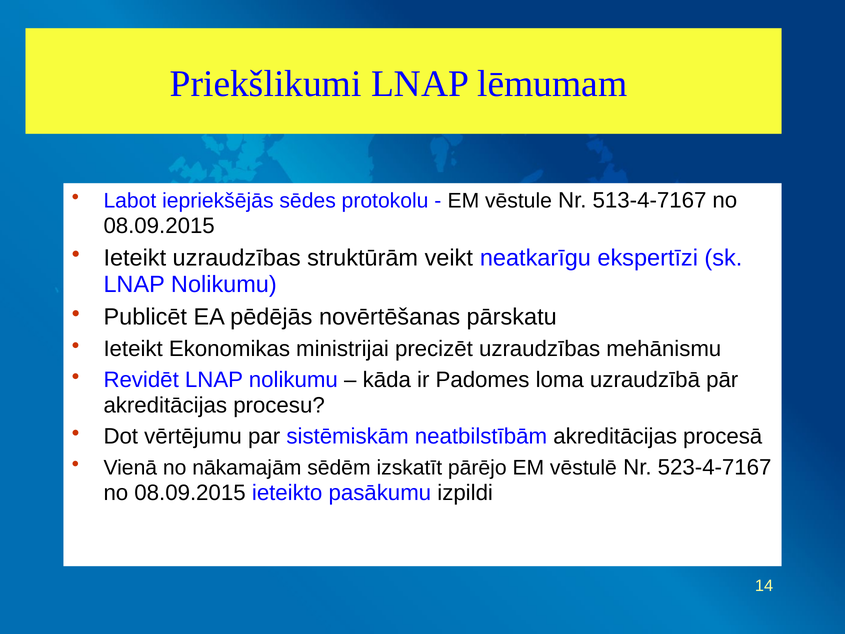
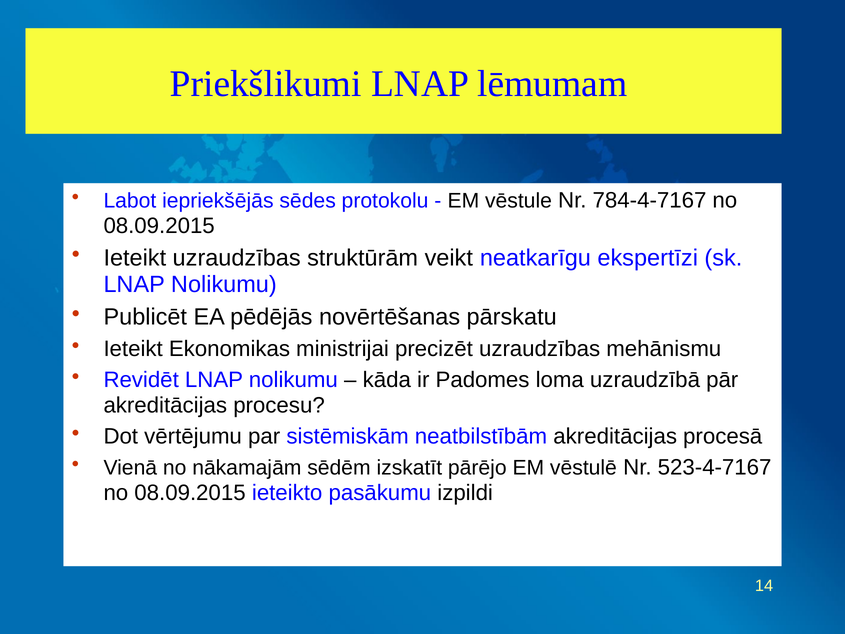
513-4-7167: 513-4-7167 -> 784-4-7167
